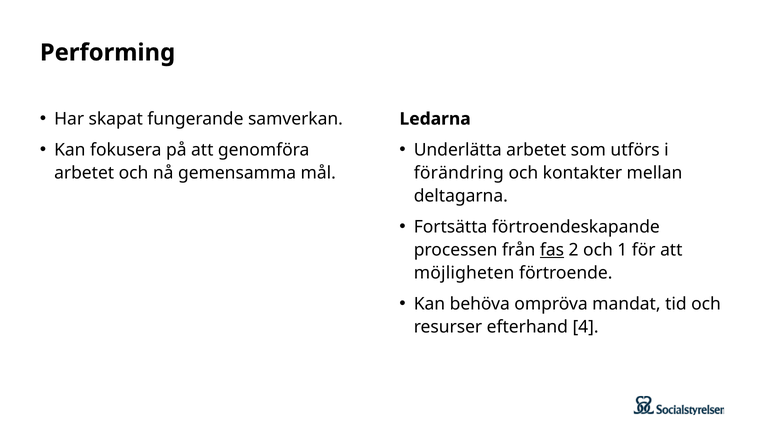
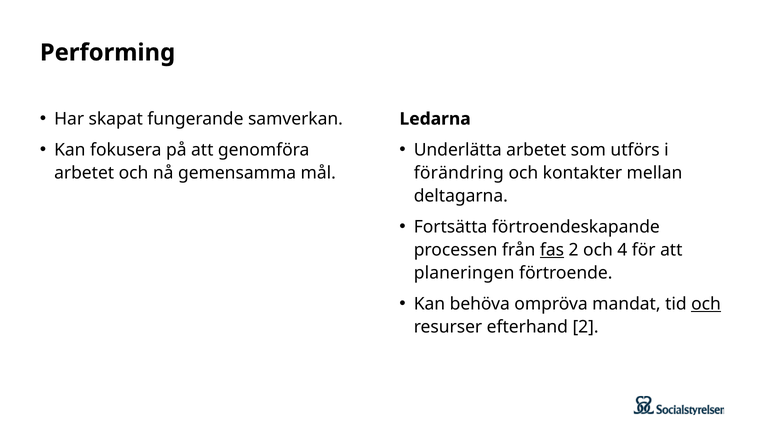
1: 1 -> 4
möjligheten: möjligheten -> planeringen
och at (706, 304) underline: none -> present
efterhand 4: 4 -> 2
